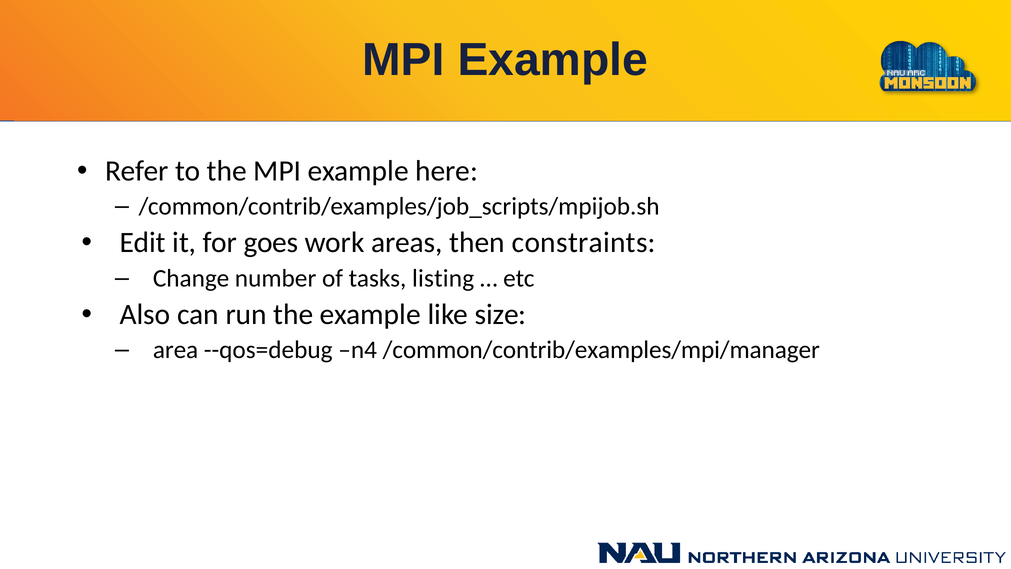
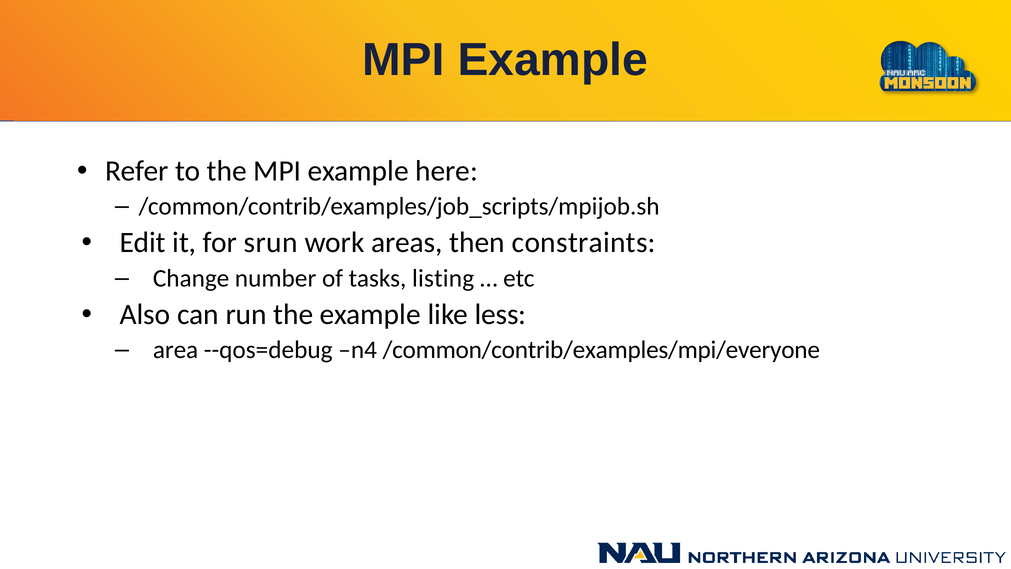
goes: goes -> srun
size: size -> less
/common/contrib/examples/mpi/manager: /common/contrib/examples/mpi/manager -> /common/contrib/examples/mpi/everyone
